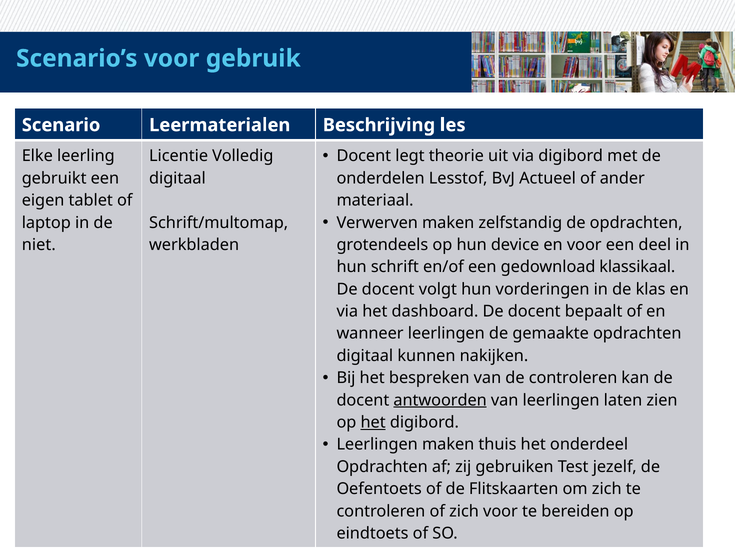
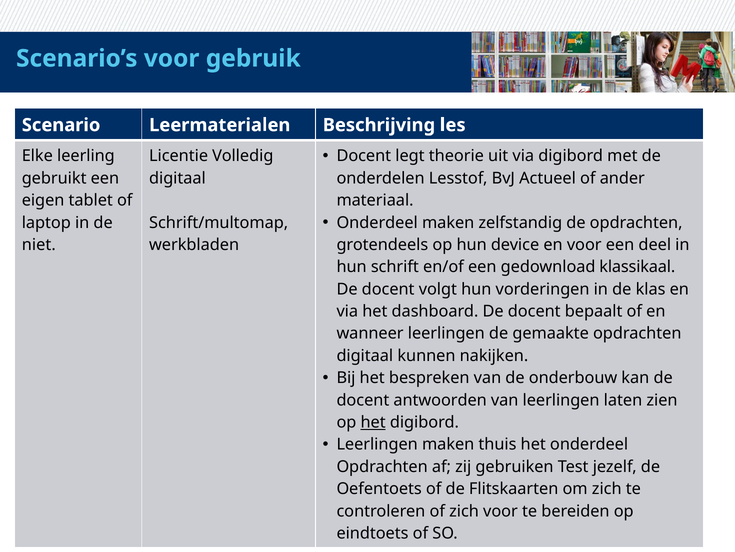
Verwerven at (377, 222): Verwerven -> Onderdeel
de controleren: controleren -> onderbouw
antwoorden underline: present -> none
